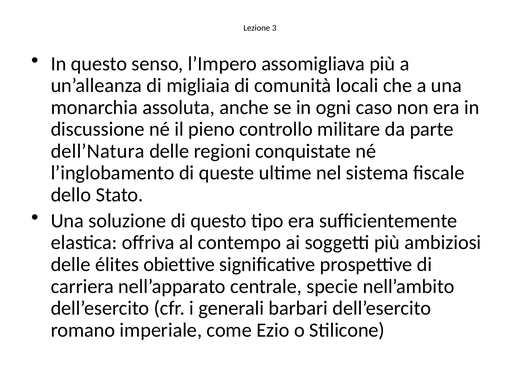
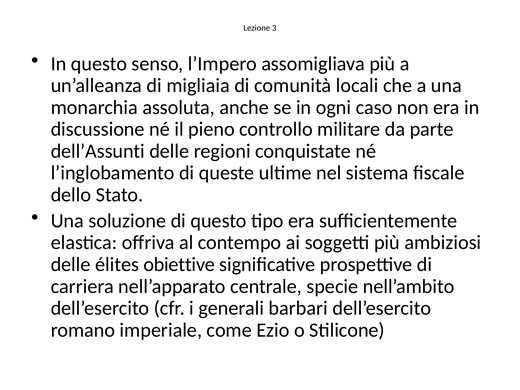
dell’Natura: dell’Natura -> dell’Assunti
